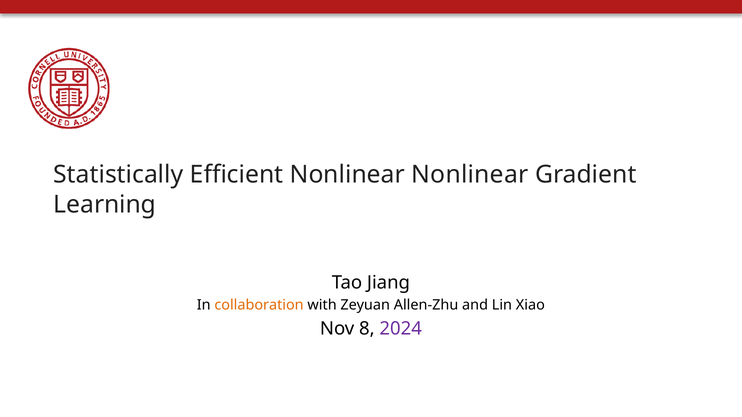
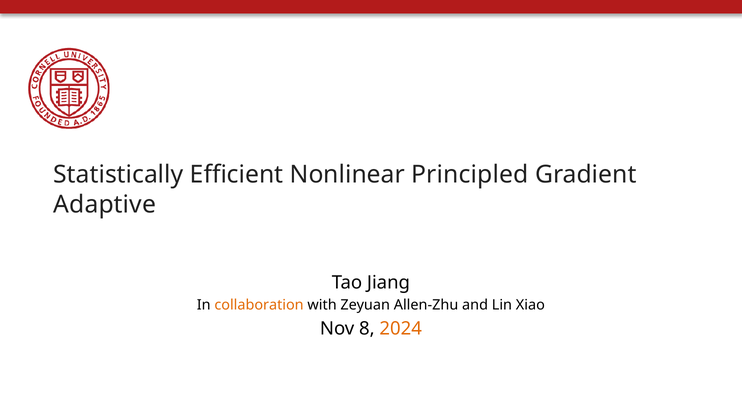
Nonlinear Nonlinear: Nonlinear -> Principled
Learning: Learning -> Adaptive
2024 colour: purple -> orange
